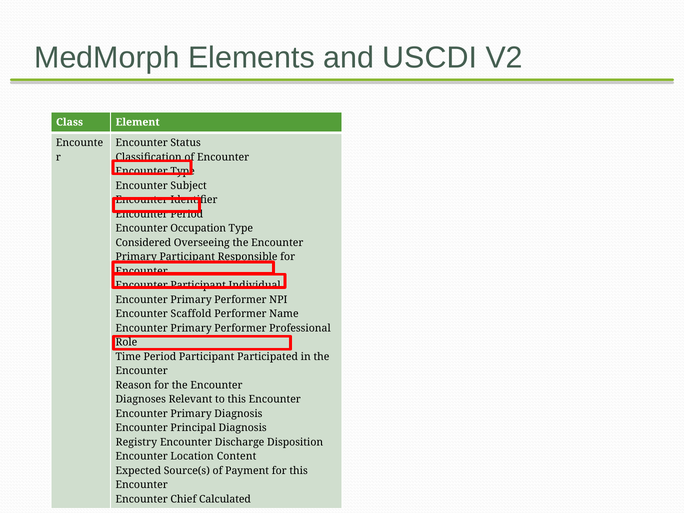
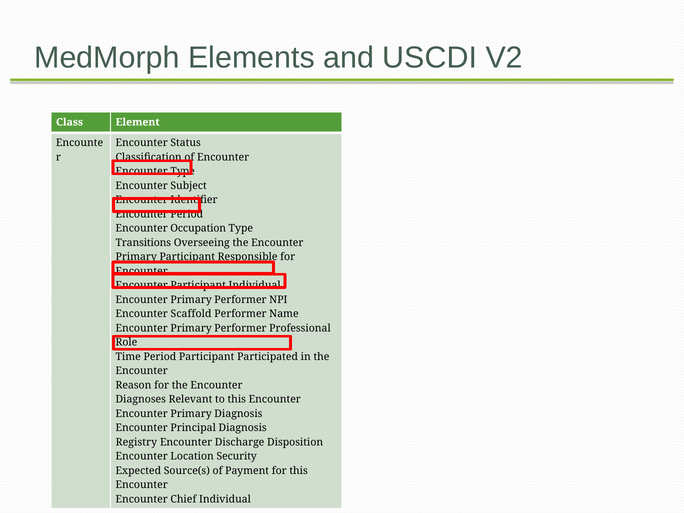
Considered: Considered -> Transitions
Content: Content -> Security
Chief Calculated: Calculated -> Individual
